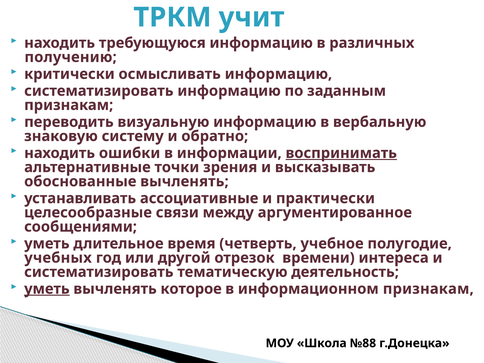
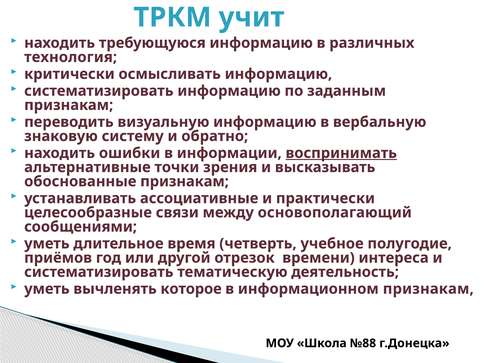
получению: получению -> технология
обоснованные вычленять: вычленять -> признакам
аргументированное: аргументированное -> основополагающий
учебных: учебных -> приёмов
уметь at (47, 289) underline: present -> none
